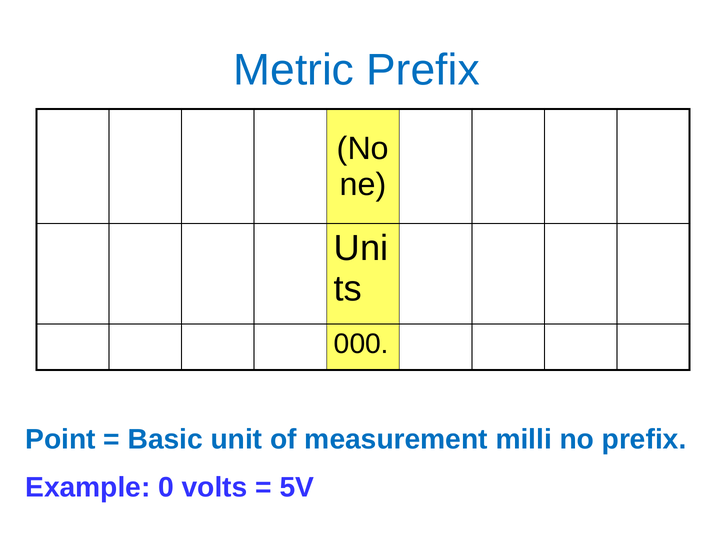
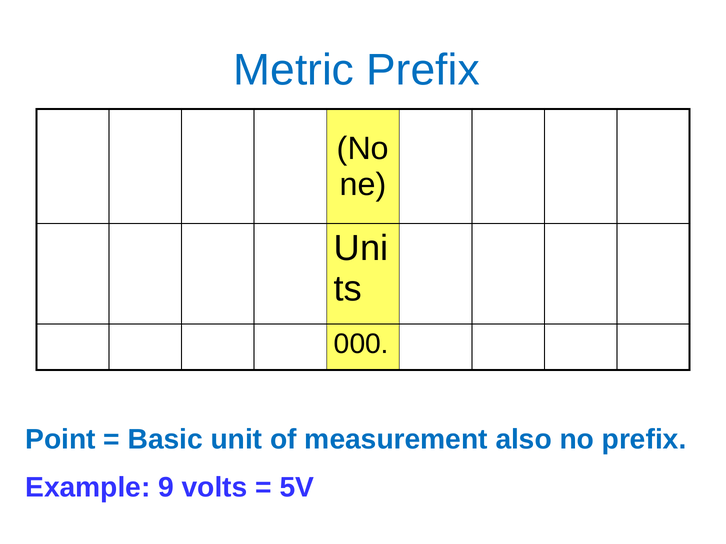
milli: milli -> also
0: 0 -> 9
